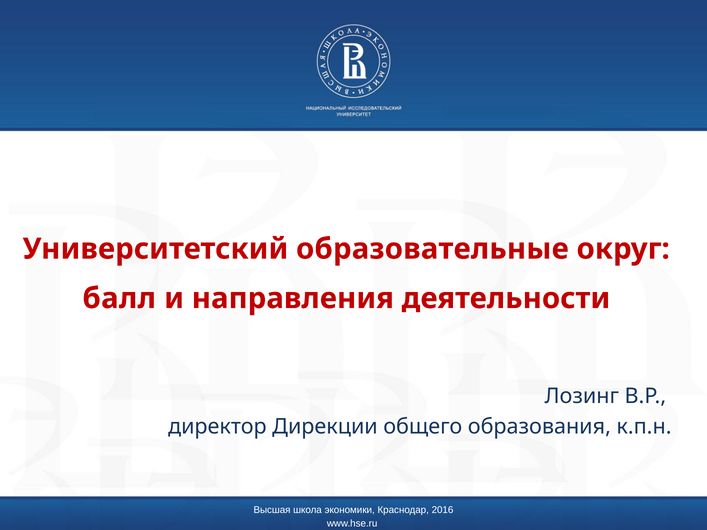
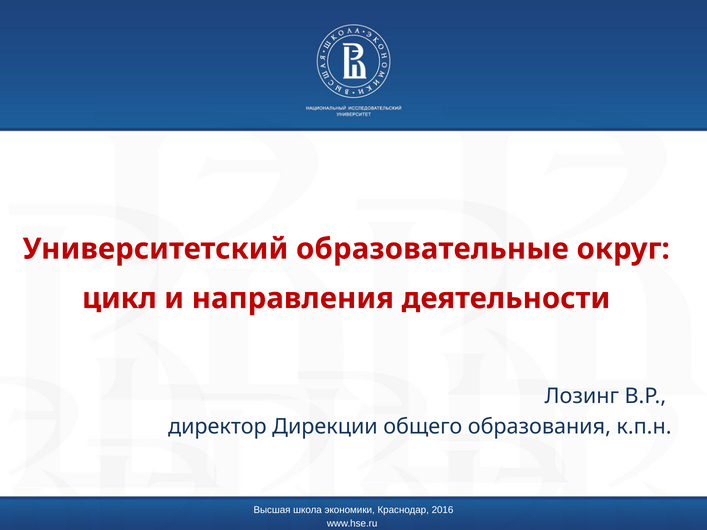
балл: балл -> цикл
